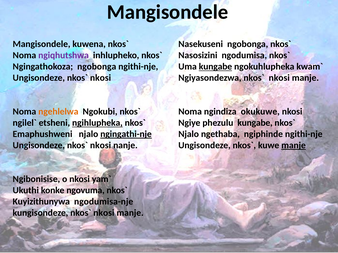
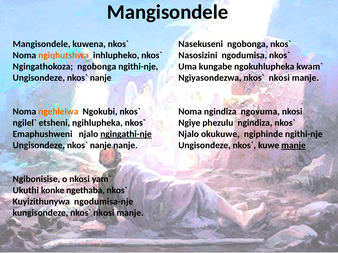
ngiqhutshwa colour: purple -> orange
kungabe at (215, 67) underline: present -> none
nkosi at (101, 78): nkosi -> nanje
okukuwe: okukuwe -> ngovuma
ngihlupheka underline: present -> none
phezulu kungabe: kungabe -> ngindiza
ngethaba: ngethaba -> okukuwe
nkosi at (101, 146): nkosi -> nanje
ngovuma: ngovuma -> ngethaba
